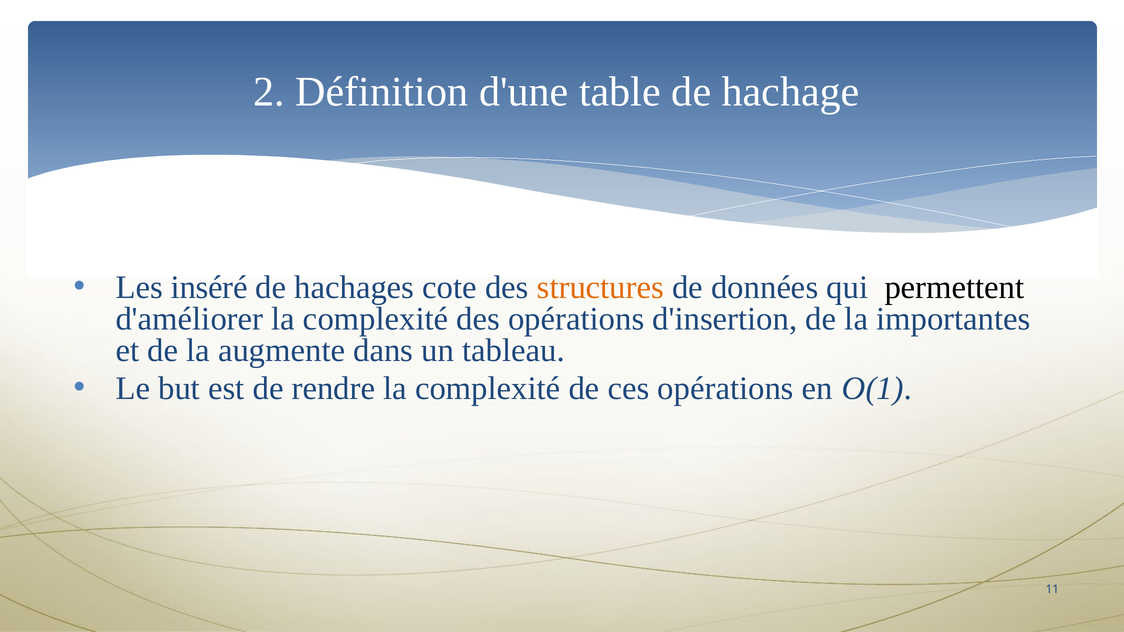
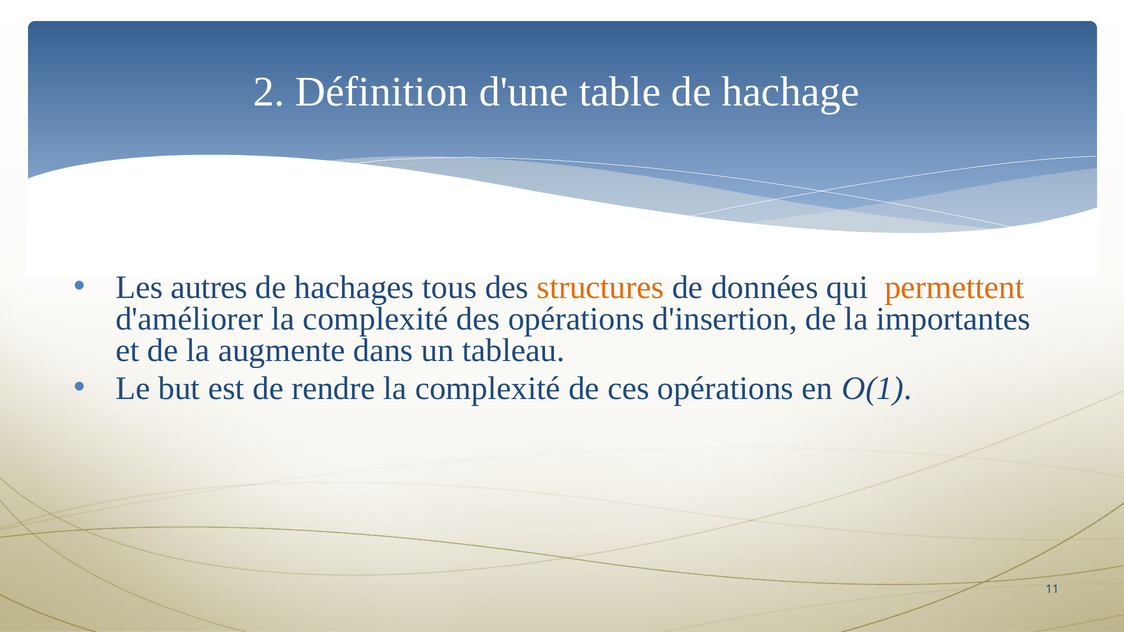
inséré: inséré -> autres
cote: cote -> tous
permettent colour: black -> orange
